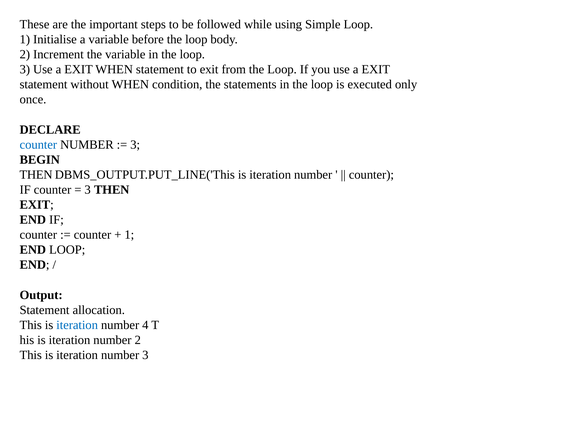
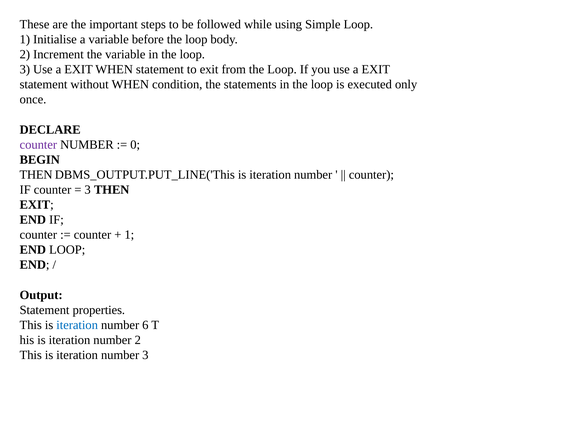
counter at (38, 145) colour: blue -> purple
3 at (135, 145): 3 -> 0
allocation: allocation -> properties
4: 4 -> 6
